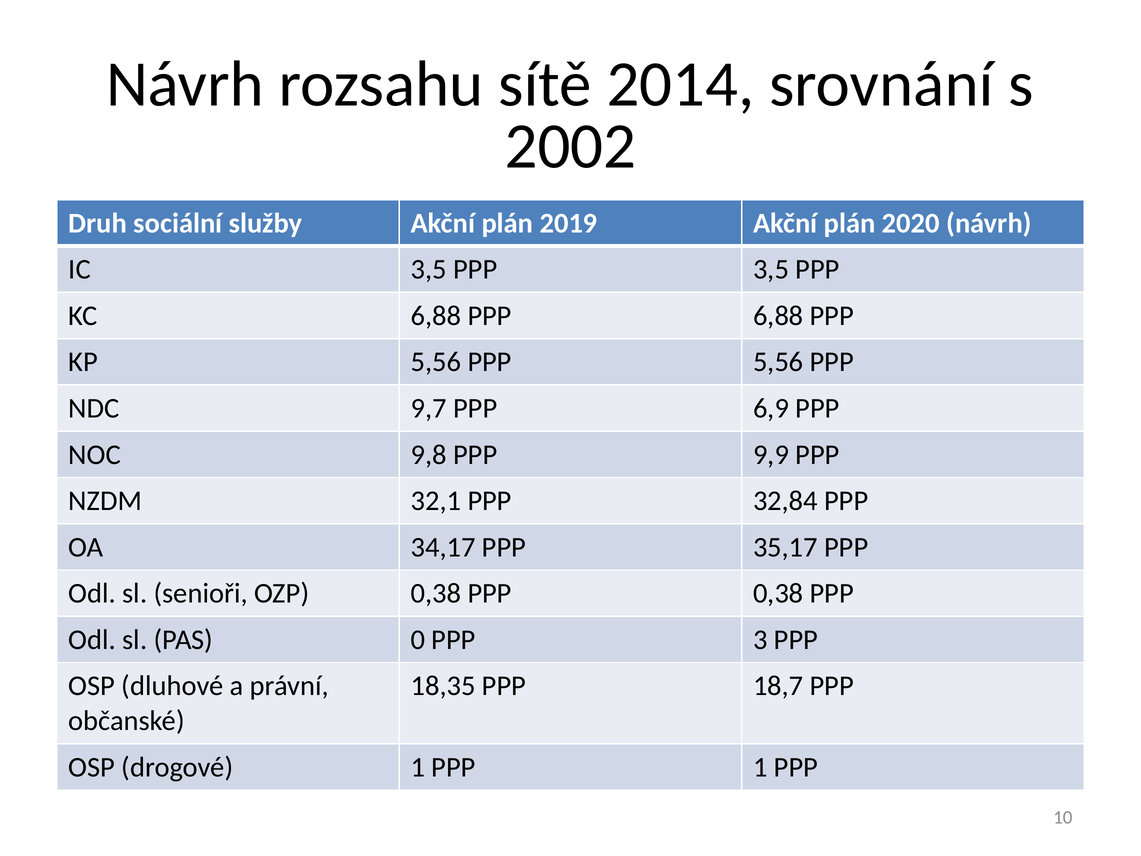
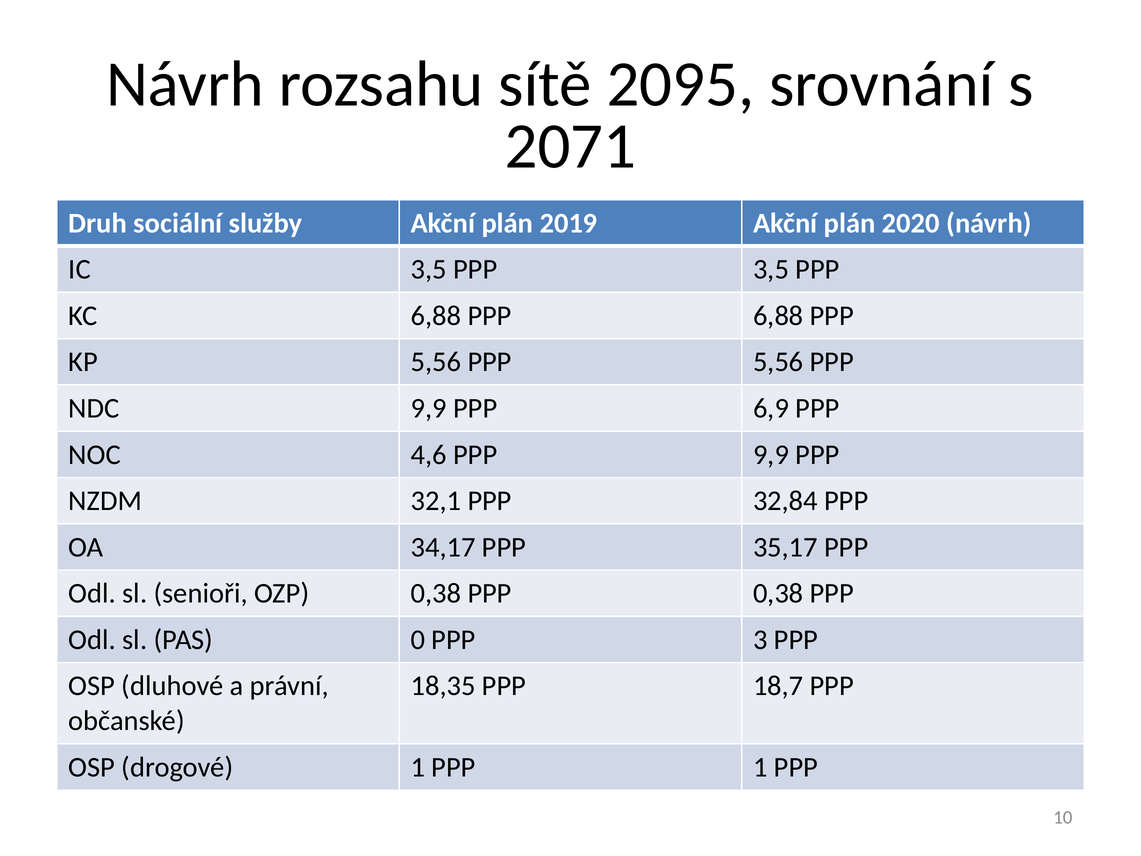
2014: 2014 -> 2095
2002: 2002 -> 2071
NDC 9,7: 9,7 -> 9,9
9,8: 9,8 -> 4,6
